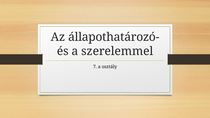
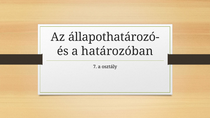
szerelemmel: szerelemmel -> határozóban
